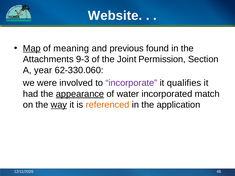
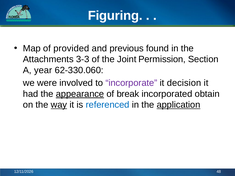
Website: Website -> Figuring
Map underline: present -> none
meaning: meaning -> provided
9-3: 9-3 -> 3-3
qualifies: qualifies -> decision
water: water -> break
match: match -> obtain
referenced colour: orange -> blue
application underline: none -> present
